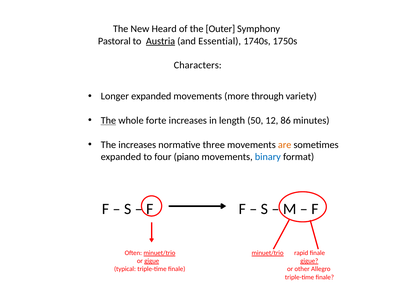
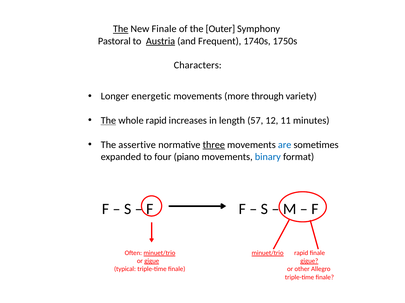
The at (121, 29) underline: none -> present
New Heard: Heard -> Finale
Essential: Essential -> Frequent
Longer expanded: expanded -> energetic
whole forte: forte -> rapid
50: 50 -> 57
86: 86 -> 11
The increases: increases -> assertive
three underline: none -> present
are colour: orange -> blue
